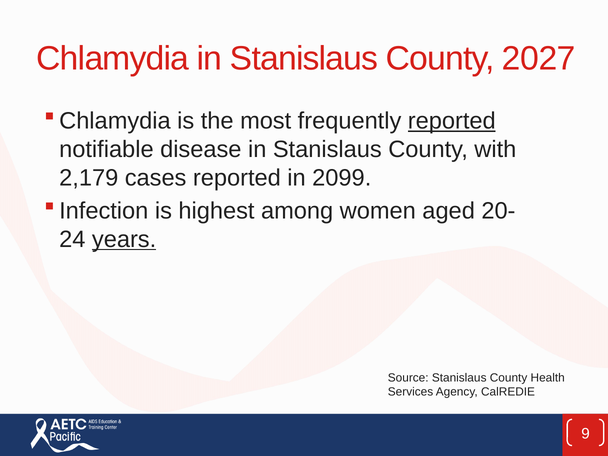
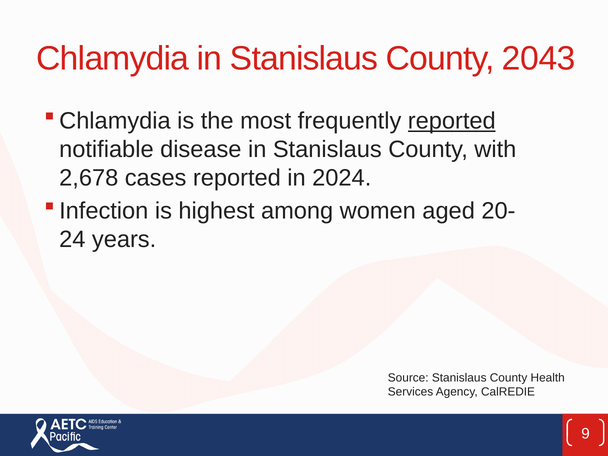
2027: 2027 -> 2043
2,179: 2,179 -> 2,678
2099: 2099 -> 2024
years underline: present -> none
